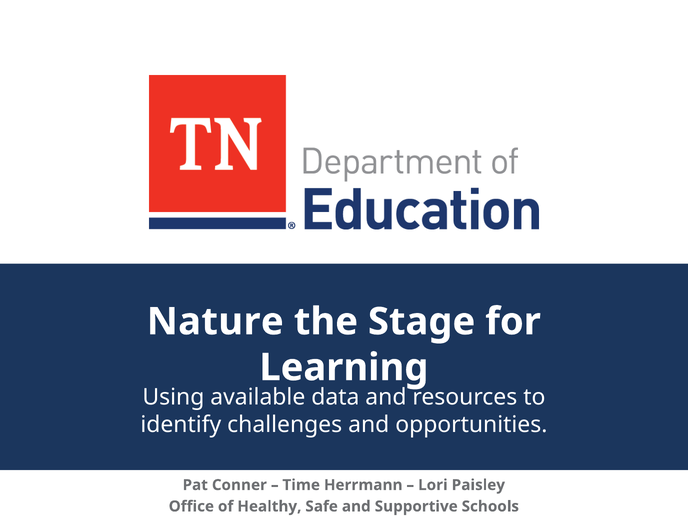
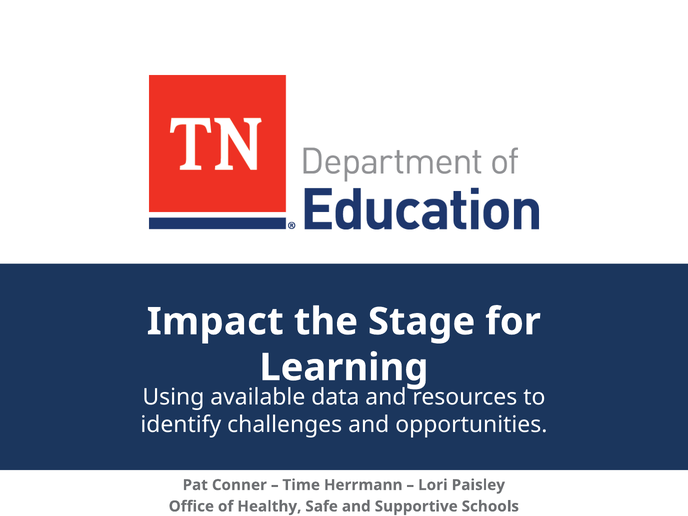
Nature: Nature -> Impact
